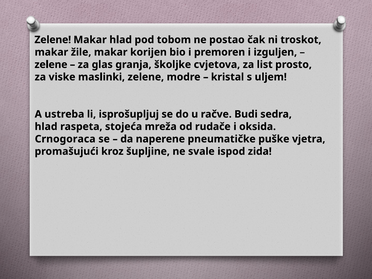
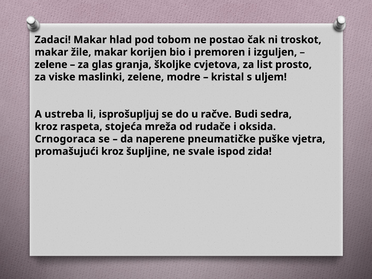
Zelene at (53, 40): Zelene -> Zadaci
hlad at (46, 127): hlad -> kroz
